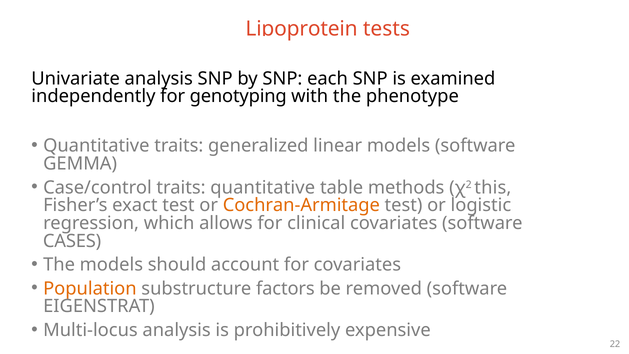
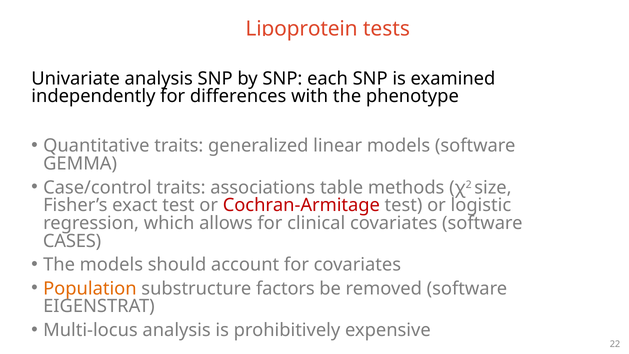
genotyping: genotyping -> differences
traits quantitative: quantitative -> associations
this: this -> size
Cochran-Armitage colour: orange -> red
